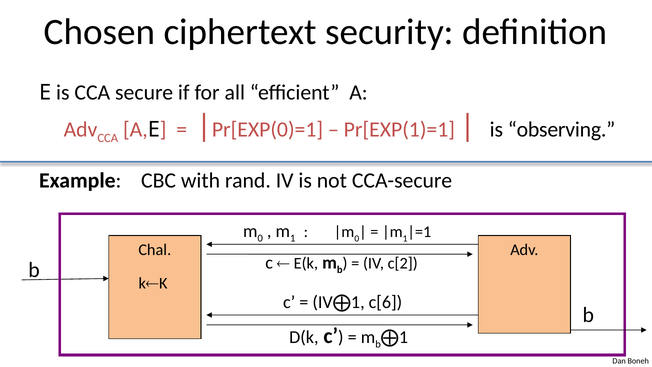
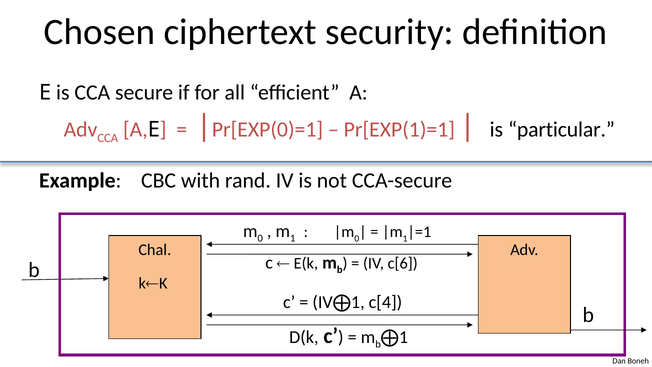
observing: observing -> particular
c[2: c[2 -> c[6
c[6: c[6 -> c[4
